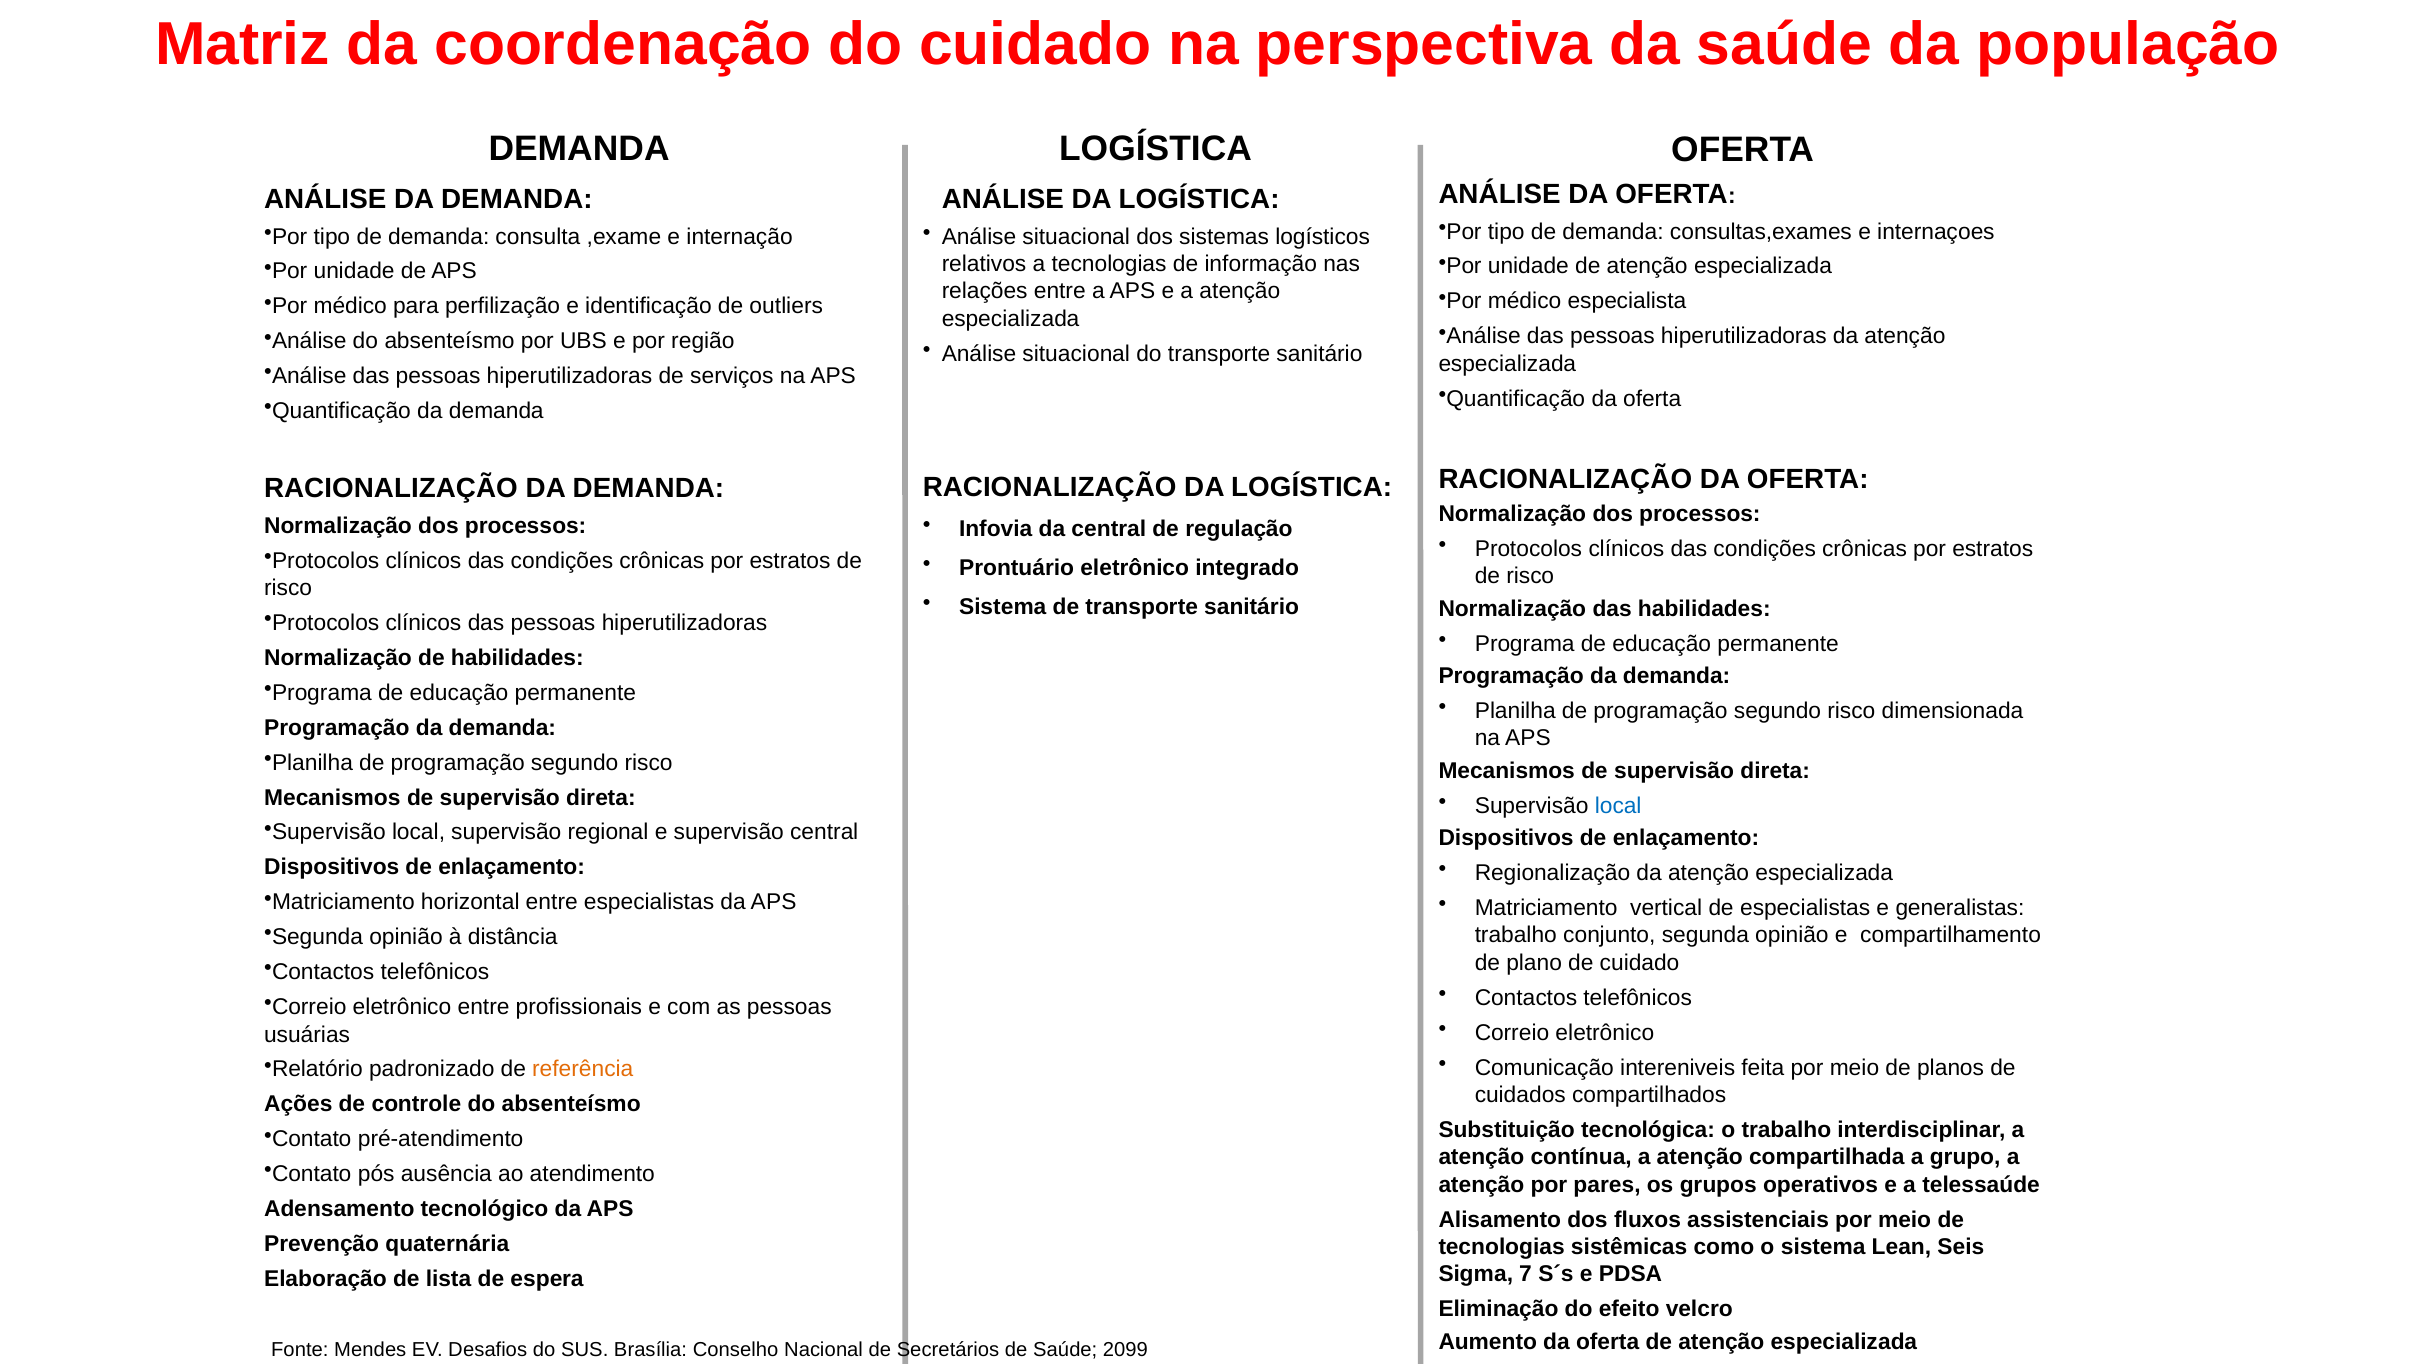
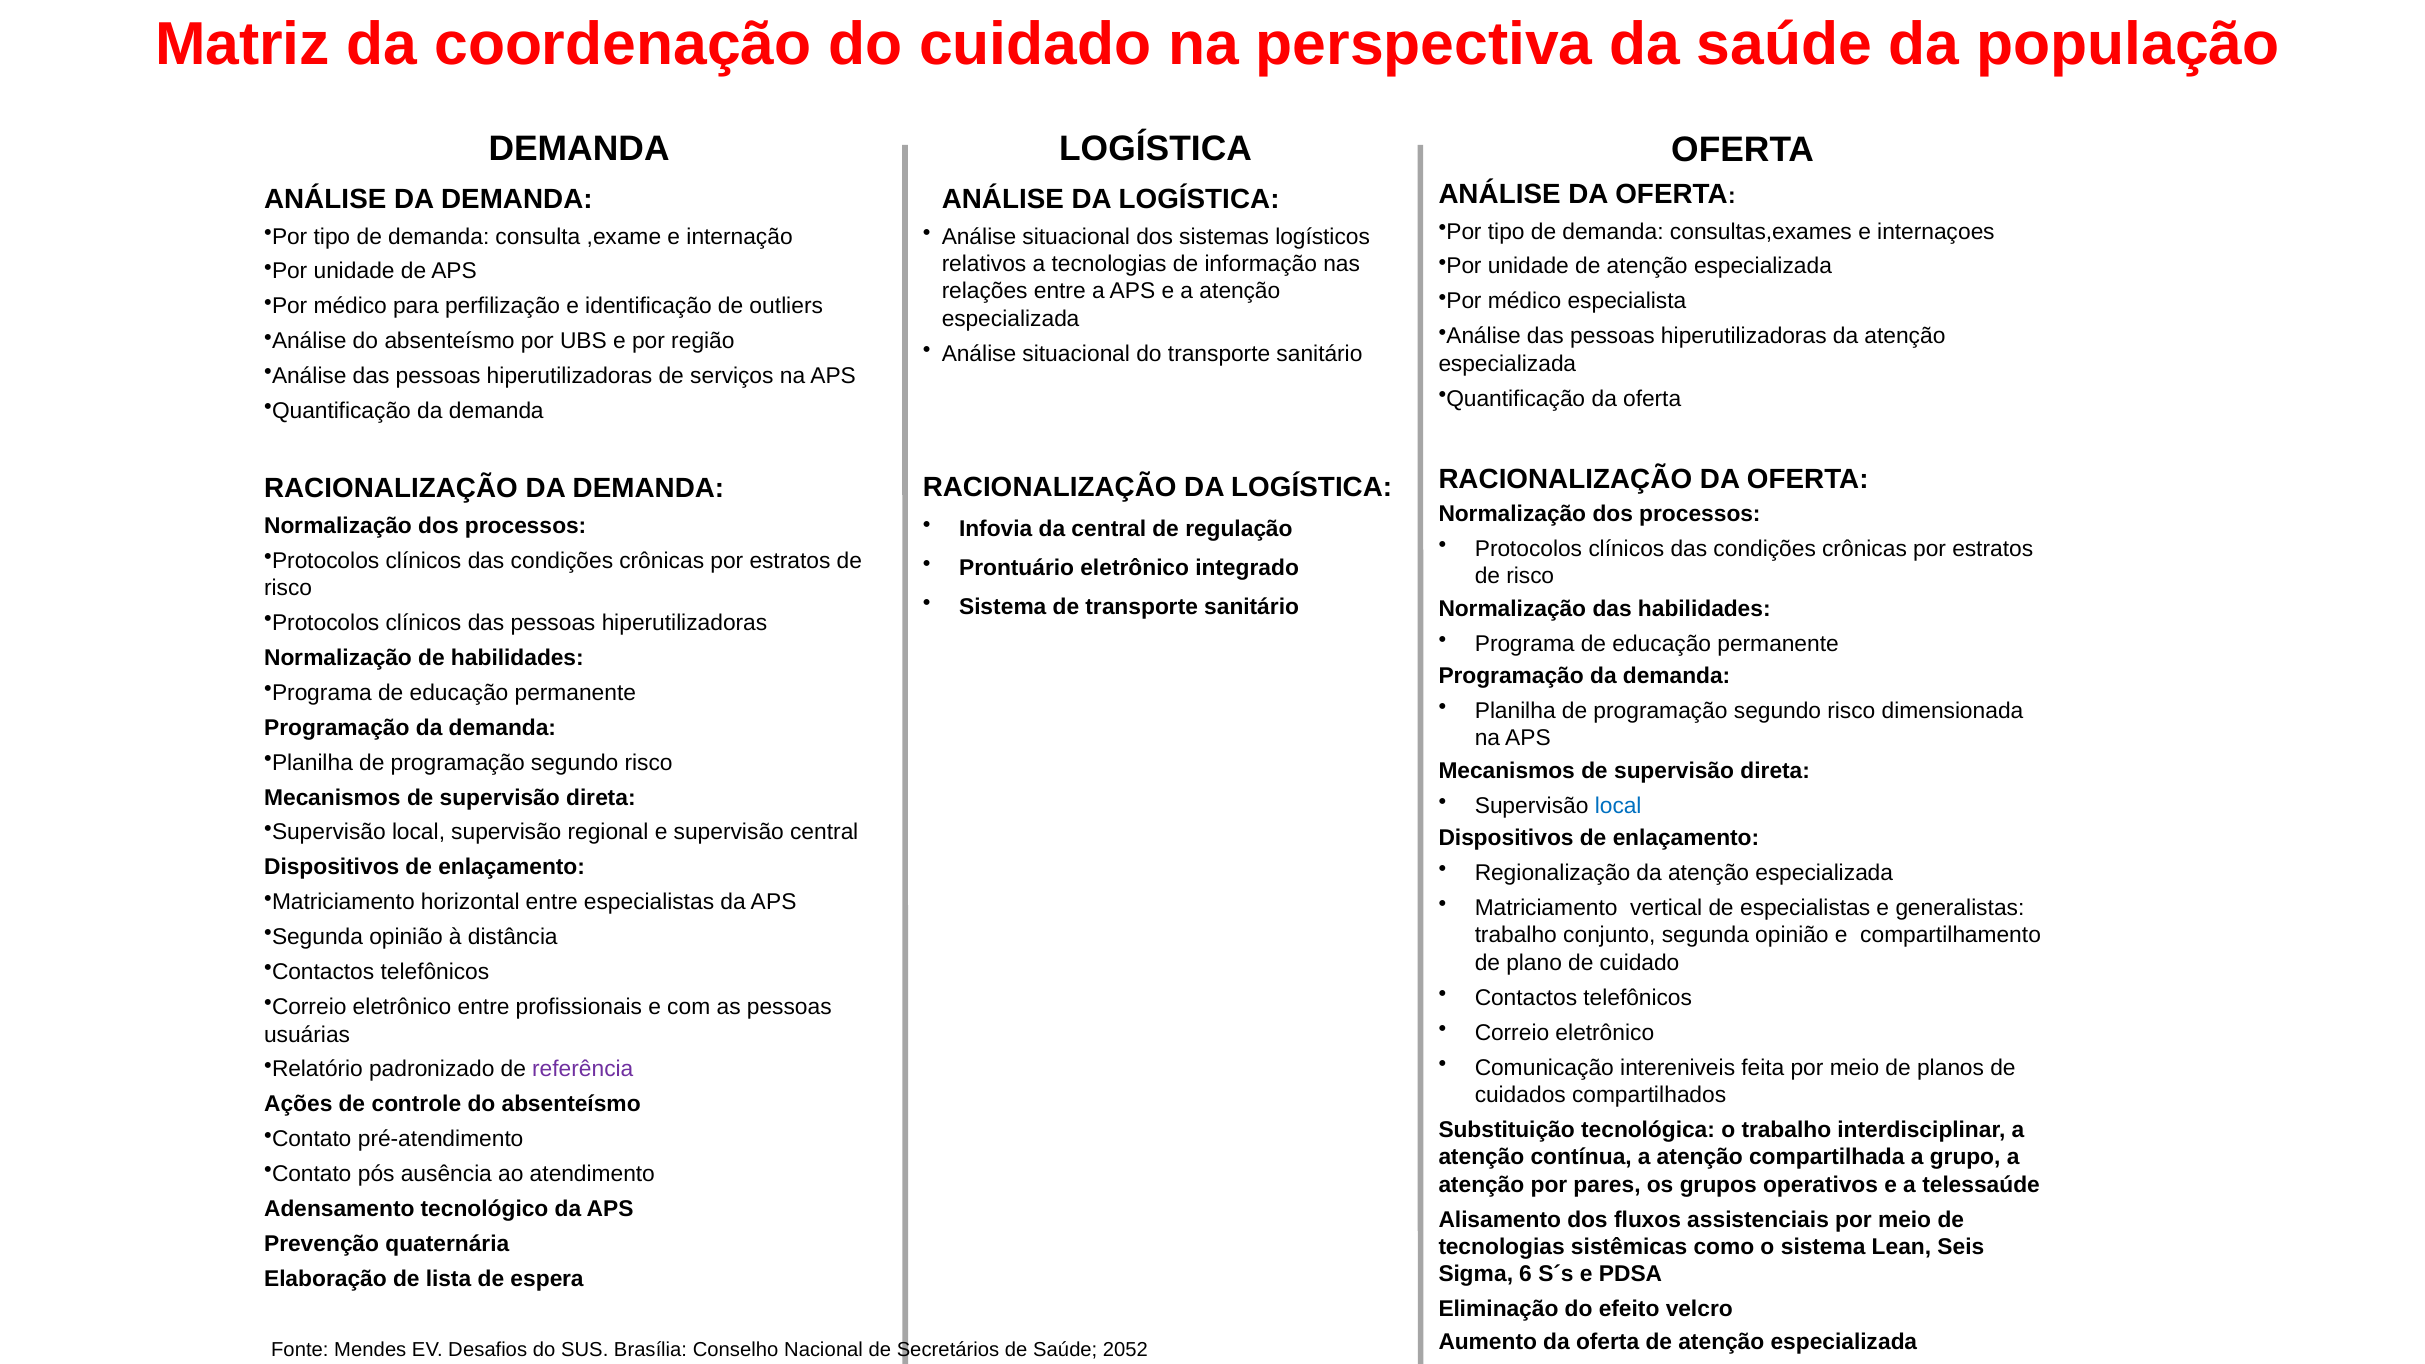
referência colour: orange -> purple
7: 7 -> 6
2099: 2099 -> 2052
